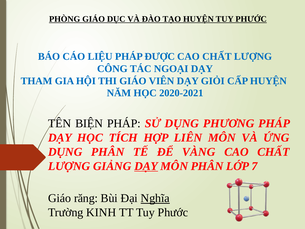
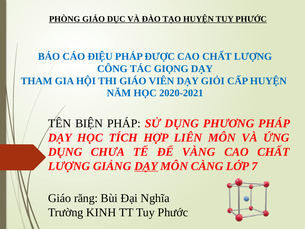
LIỆU: LIỆU -> ĐIỆU
NGOẠI: NGOẠI -> GIỌNG
DỤNG PHÂN: PHÂN -> CHƯA
MÔN PHÂN: PHÂN -> CÀNG
Nghĩa underline: present -> none
